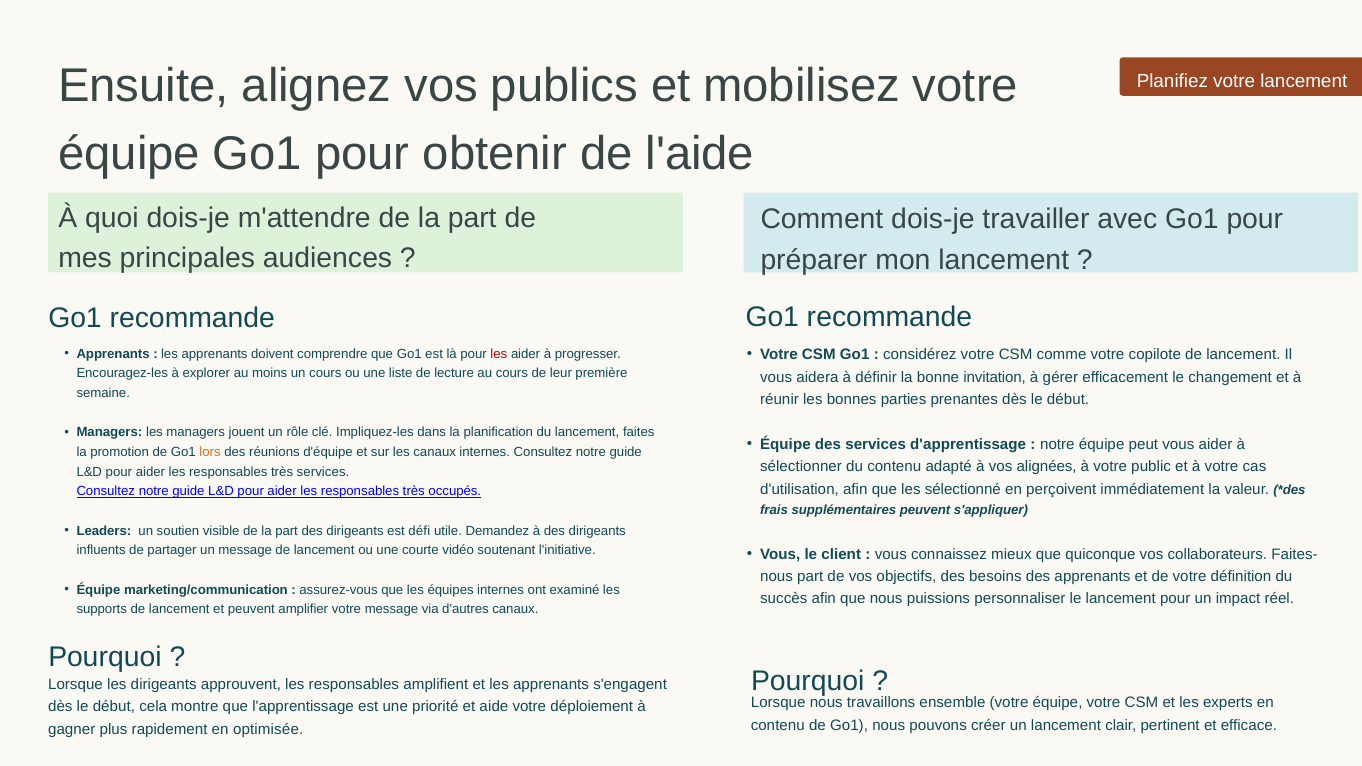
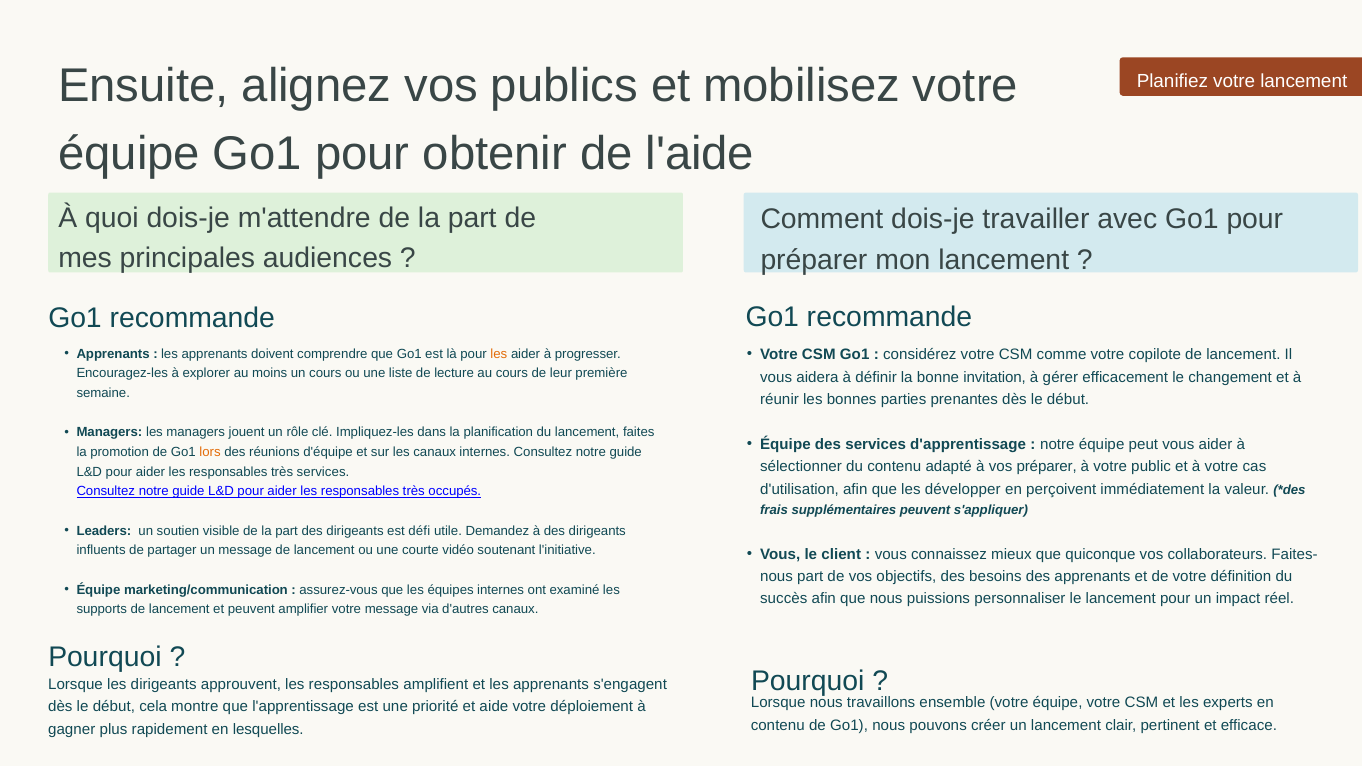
les at (499, 354) colour: red -> orange
vos alignées: alignées -> préparer
sélectionné: sélectionné -> développer
optimisée: optimisée -> lesquelles
